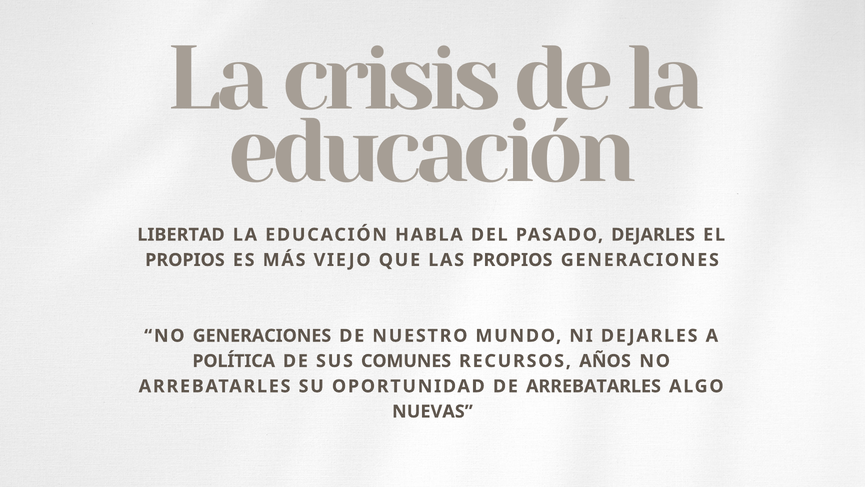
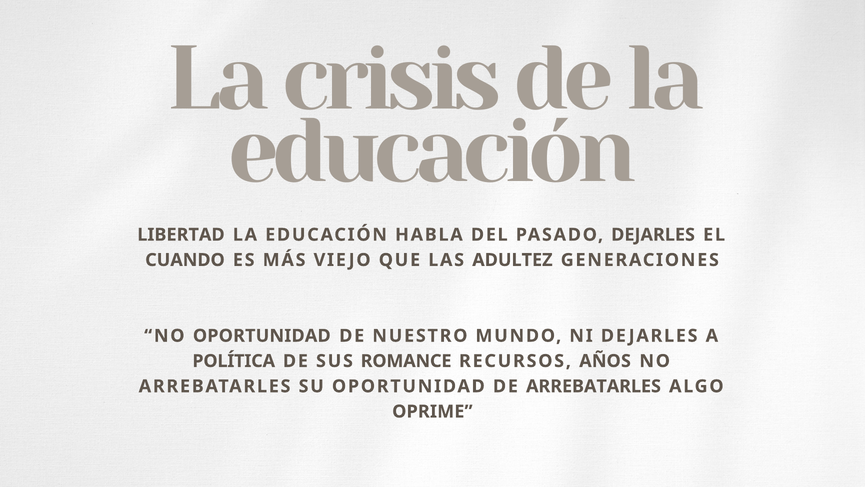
PROPIOS at (185, 260): PROPIOS -> CUANDO
LAS PROPIOS: PROPIOS -> ADULTEZ
NO GENERACIONES: GENERACIONES -> OPORTUNIDAD
COMUNES: COMUNES -> ROMANCE
NUEVAS: NUEVAS -> OPRIME
